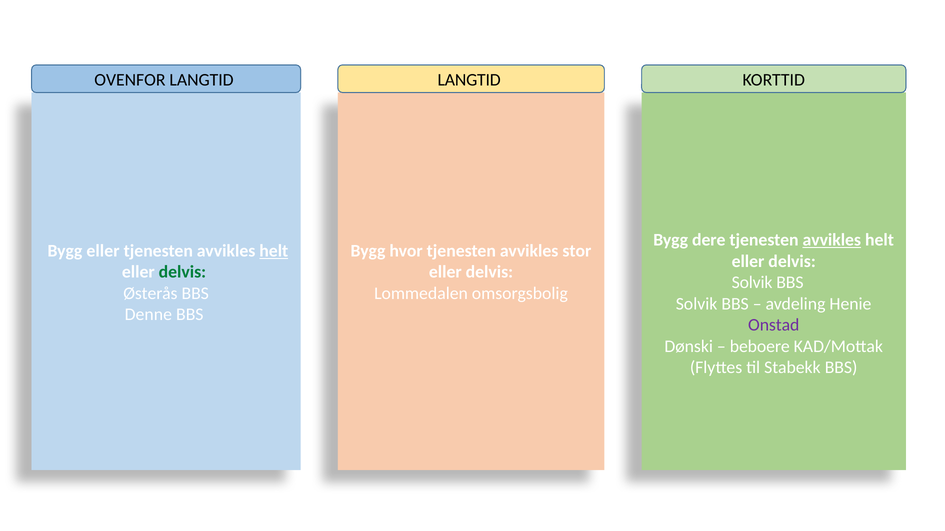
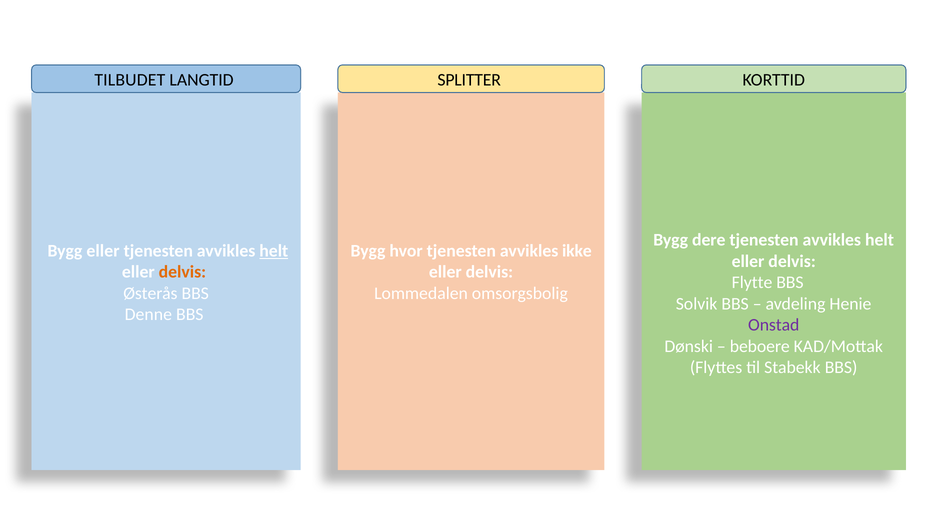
OVENFOR: OVENFOR -> TILBUDET
LANGTID LANGTID: LANGTID -> SPLITTER
avvikles at (832, 240) underline: present -> none
stor: stor -> ikke
delvis at (182, 272) colour: green -> orange
Solvik at (752, 283): Solvik -> Flytte
